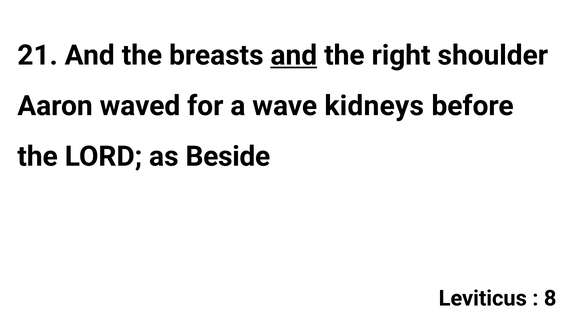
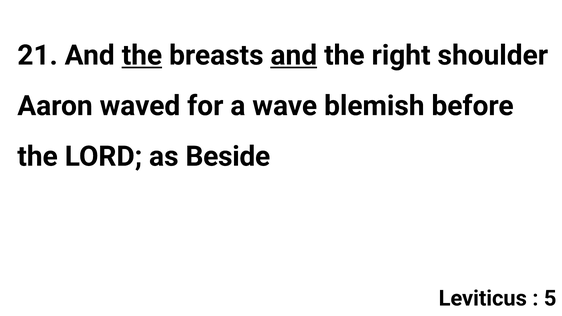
the at (142, 55) underline: none -> present
kidneys: kidneys -> blemish
8: 8 -> 5
